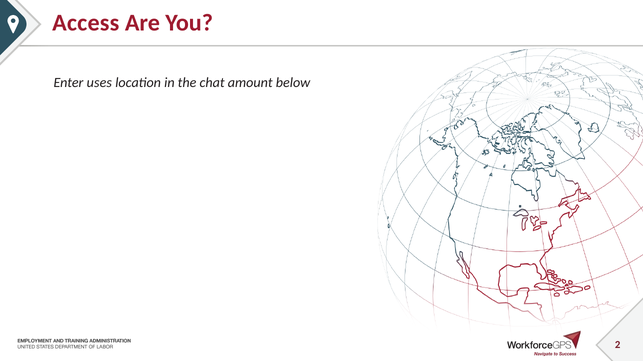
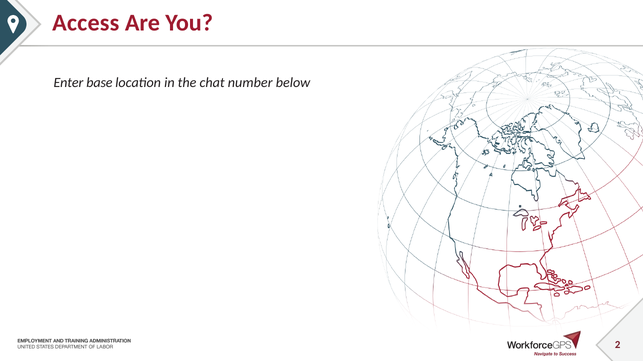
uses: uses -> base
amount: amount -> number
